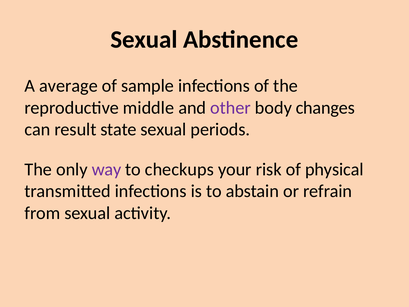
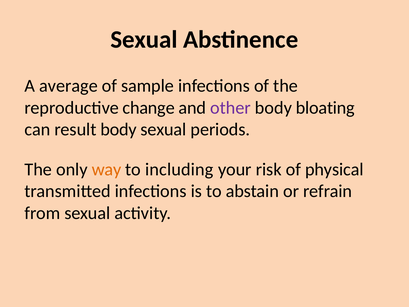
middle: middle -> change
changes: changes -> bloating
result state: state -> body
way colour: purple -> orange
checkups: checkups -> including
